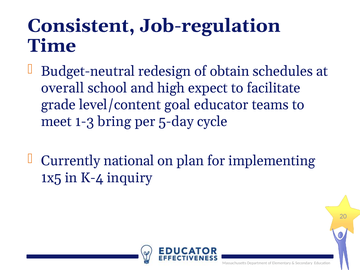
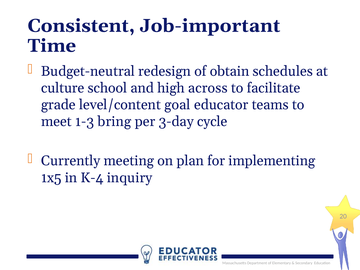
Job-regulation: Job-regulation -> Job-important
overall: overall -> culture
expect: expect -> across
5-day: 5-day -> 3-day
national: national -> meeting
